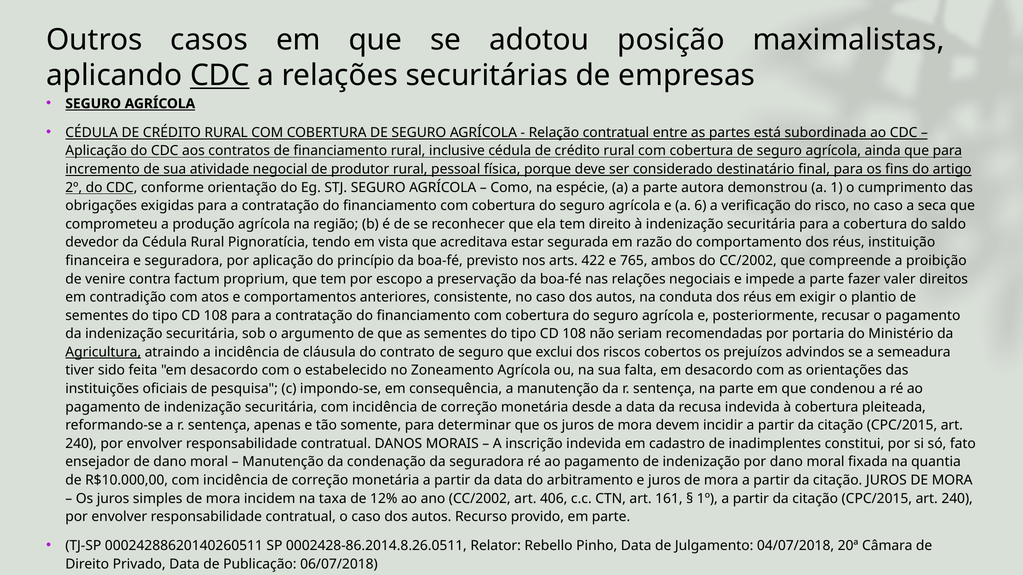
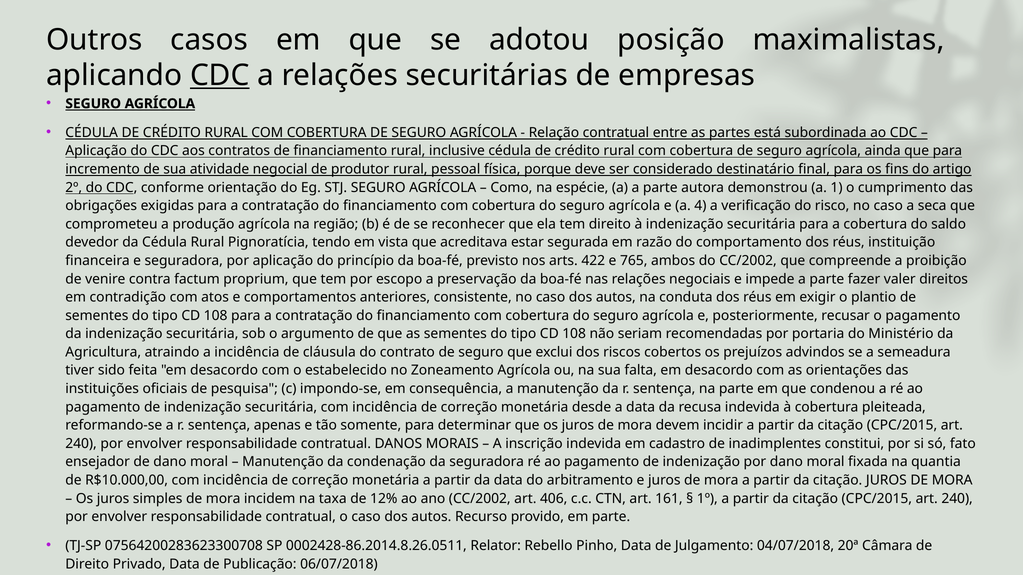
6: 6 -> 4
Agricultura underline: present -> none
00024288620140260511: 00024288620140260511 -> 07564200283623300708
